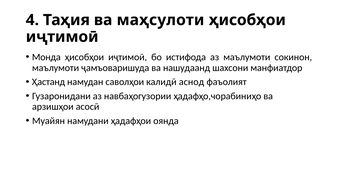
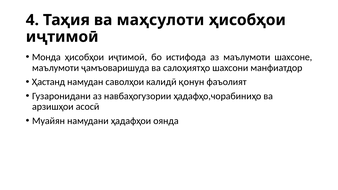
сокинон: сокинон -> шахсоне
нашудаанд: нашудаанд -> салоҳиятҳо
аснод: аснод -> қонун
